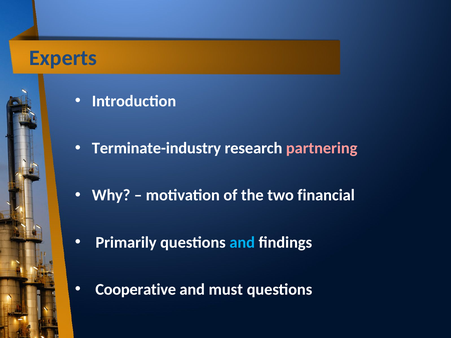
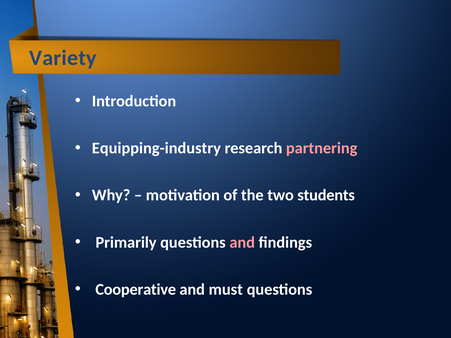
Experts: Experts -> Variety
Terminate-industry: Terminate-industry -> Equipping-industry
financial: financial -> students
and at (242, 243) colour: light blue -> pink
